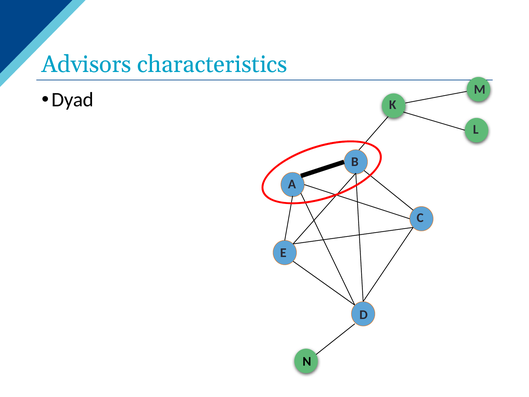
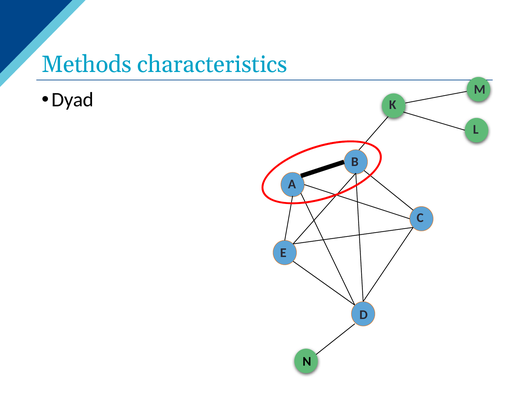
Advisors: Advisors -> Methods
